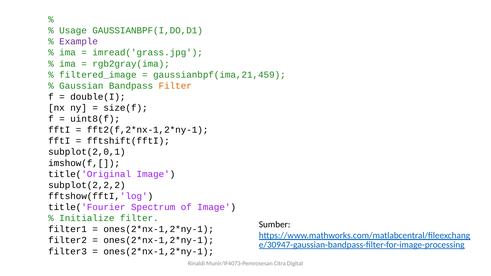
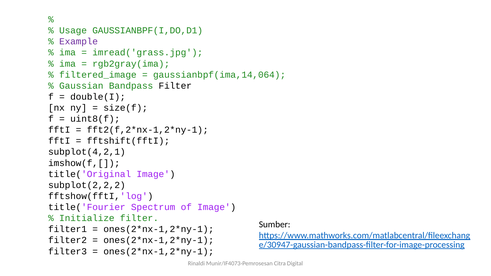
gaussianbpf(ima,21,459: gaussianbpf(ima,21,459 -> gaussianbpf(ima,14,064
Filter at (175, 86) colour: orange -> black
subplot(2,0,1: subplot(2,0,1 -> subplot(4,2,1
